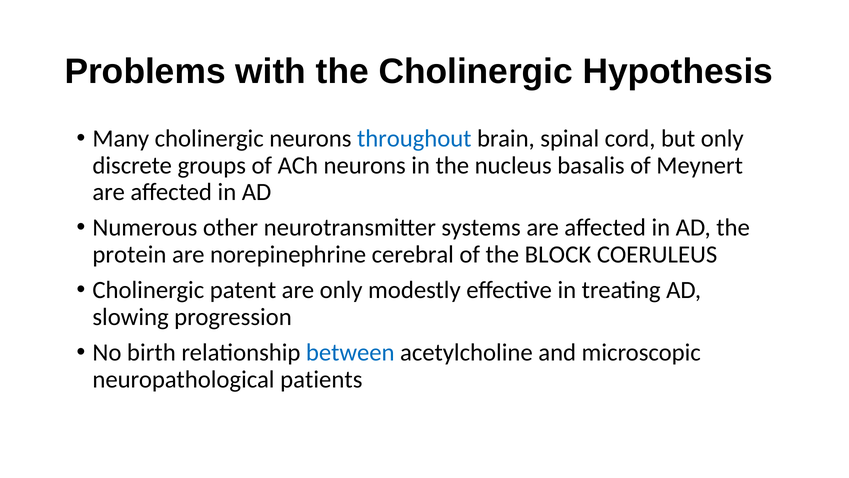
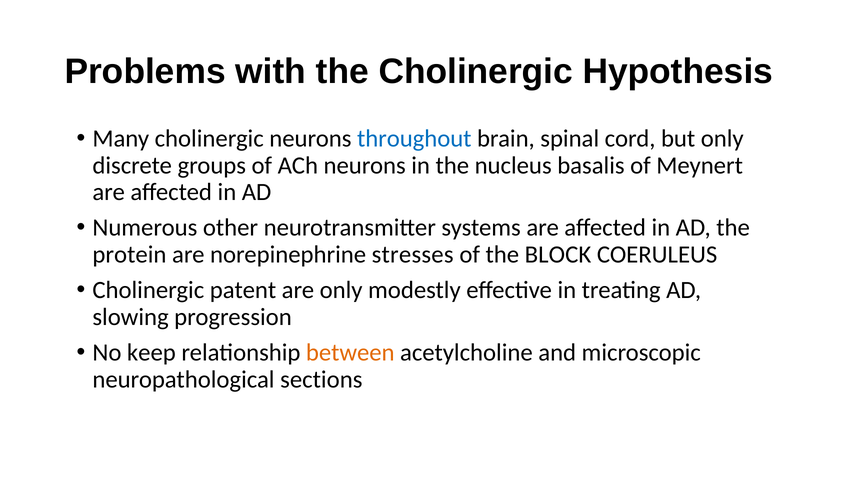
cerebral: cerebral -> stresses
birth: birth -> keep
between colour: blue -> orange
patients: patients -> sections
